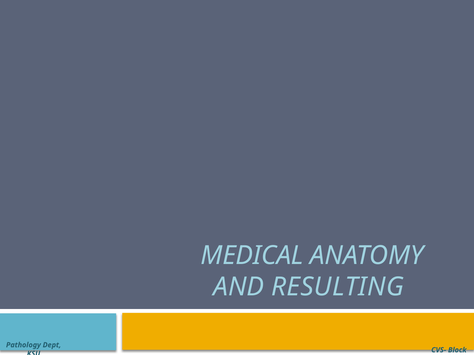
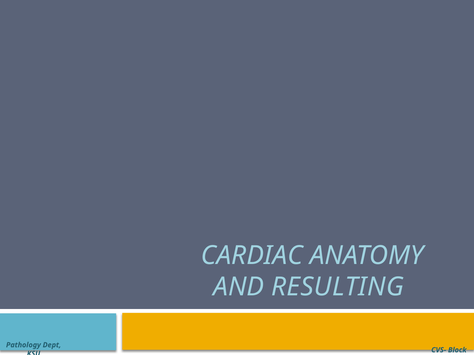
MEDICAL: MEDICAL -> CARDIAC
